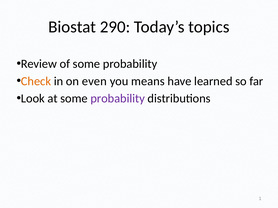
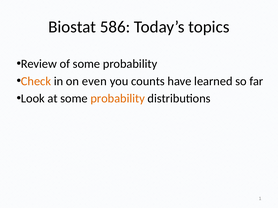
290: 290 -> 586
means: means -> counts
probability at (118, 99) colour: purple -> orange
